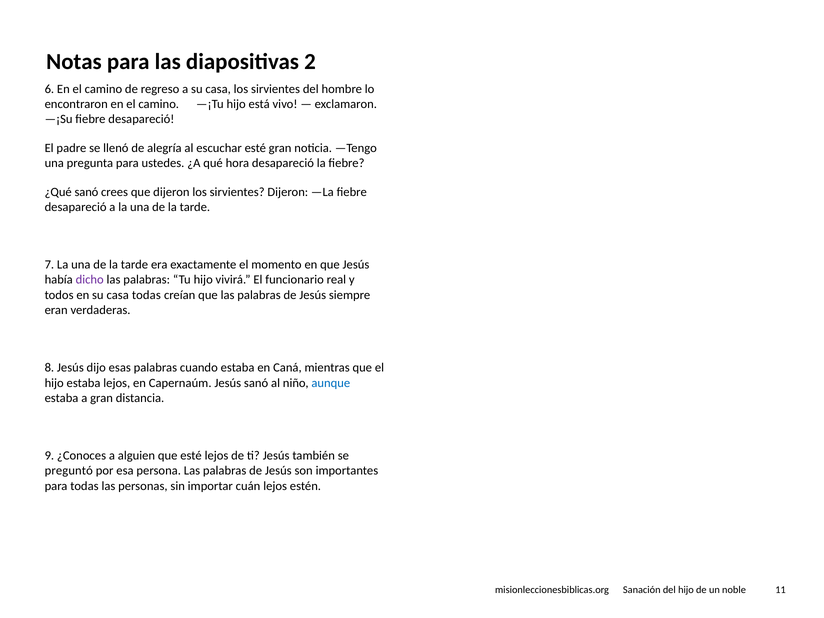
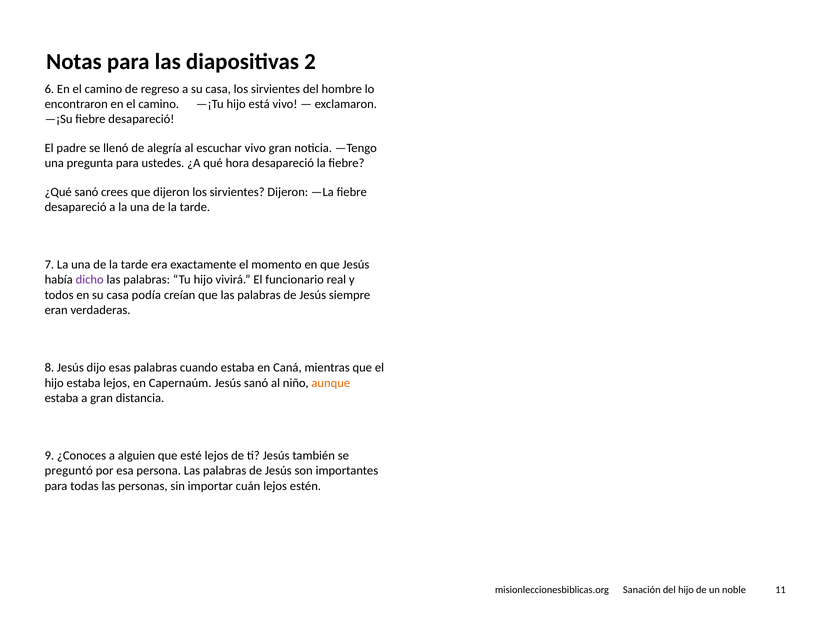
escuchar esté: esté -> vivo
casa todas: todas -> podía
aunque colour: blue -> orange
